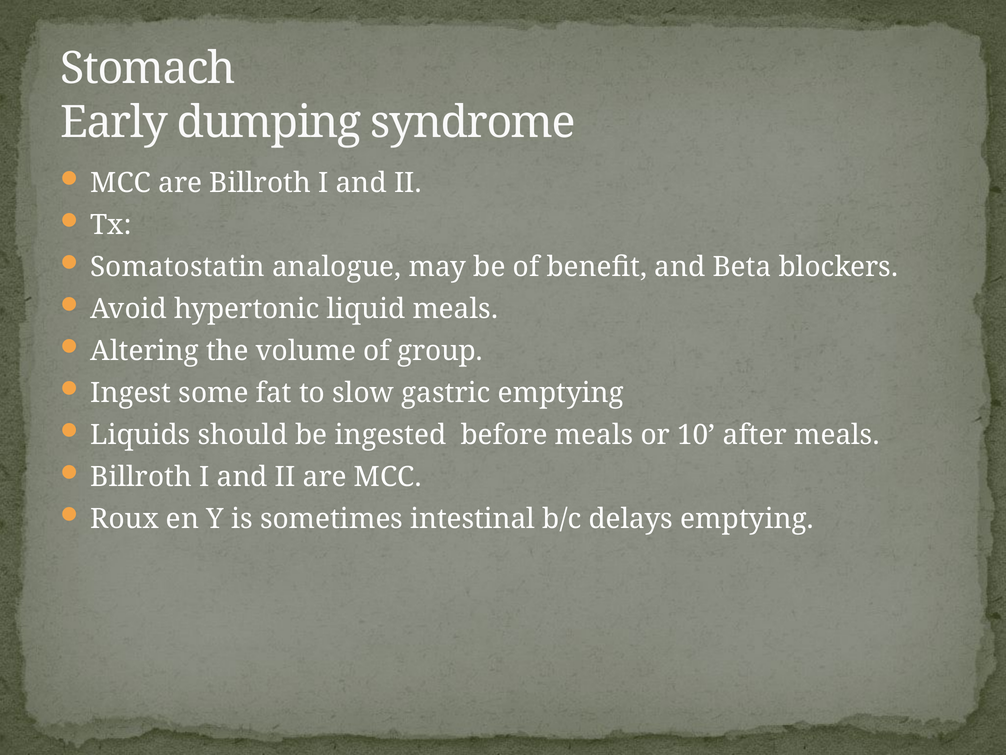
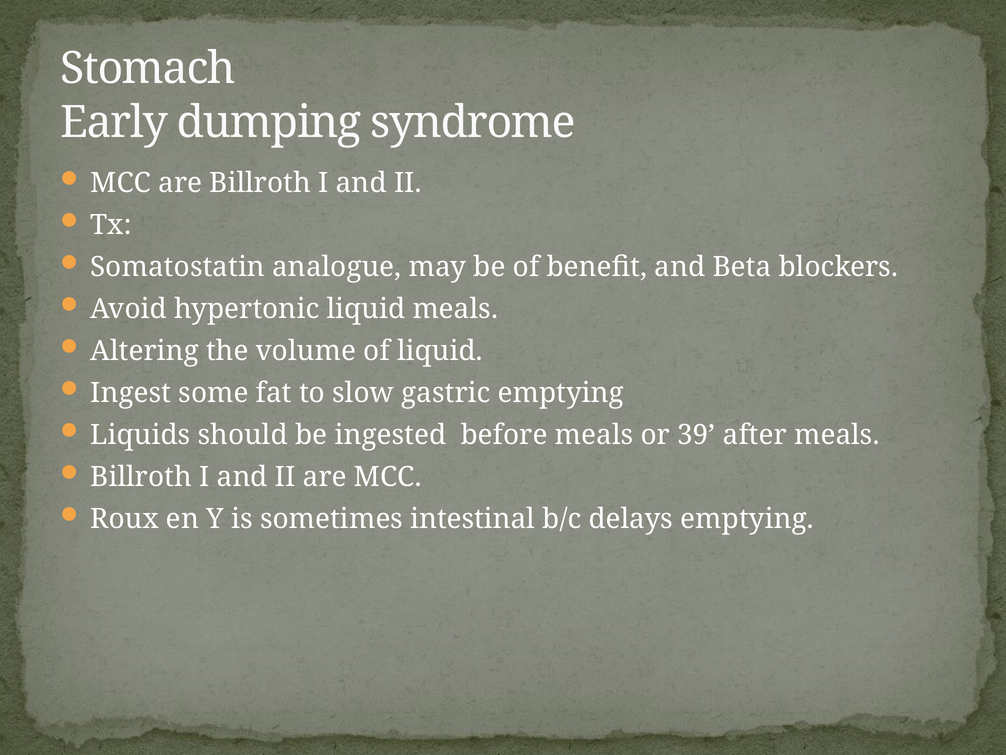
of group: group -> liquid
10: 10 -> 39
